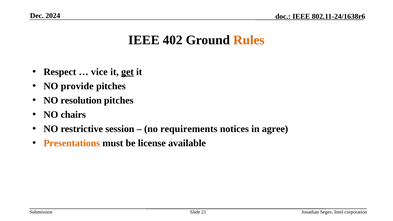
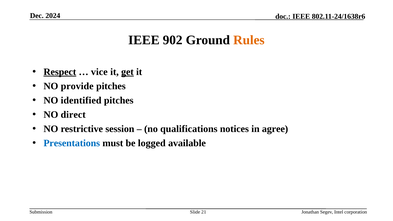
402: 402 -> 902
Respect underline: none -> present
resolution: resolution -> identified
chairs: chairs -> direct
requirements: requirements -> qualifications
Presentations colour: orange -> blue
license: license -> logged
